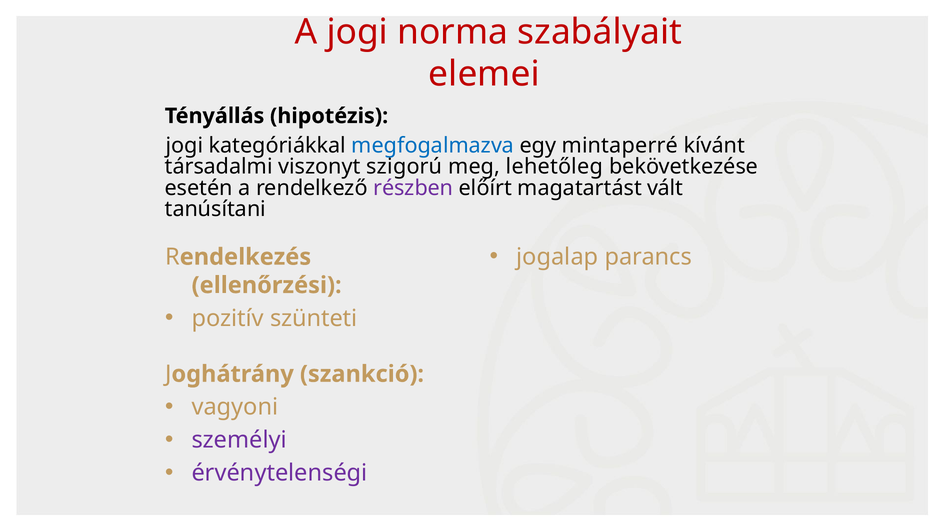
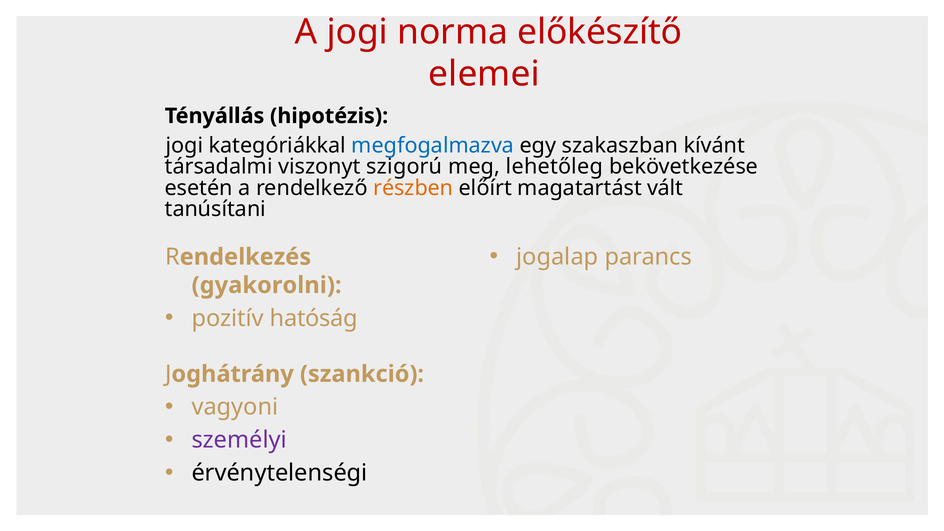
szabályait: szabályait -> előkészítő
mintaperré: mintaperré -> szakaszban
részben colour: purple -> orange
ellenőrzési: ellenőrzési -> gyakorolni
szünteti: szünteti -> hatóság
érvénytelenségi colour: purple -> black
